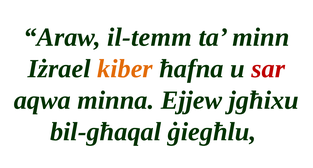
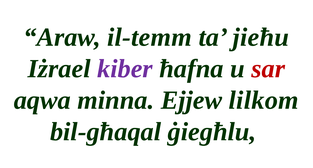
minn: minn -> jieħu
kiber colour: orange -> purple
jgħixu: jgħixu -> lilkom
